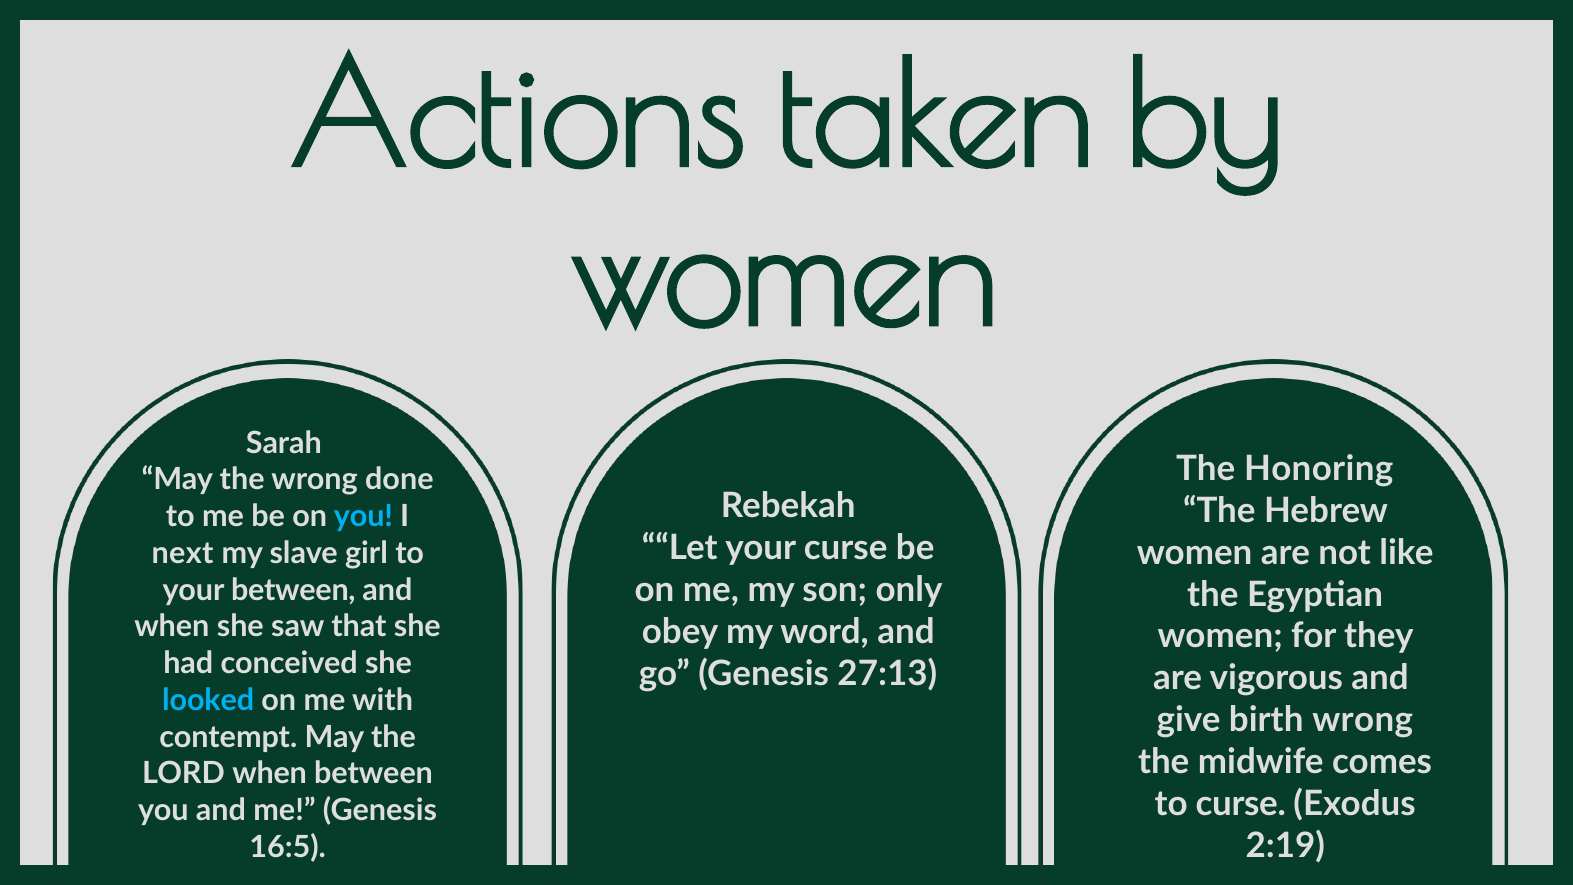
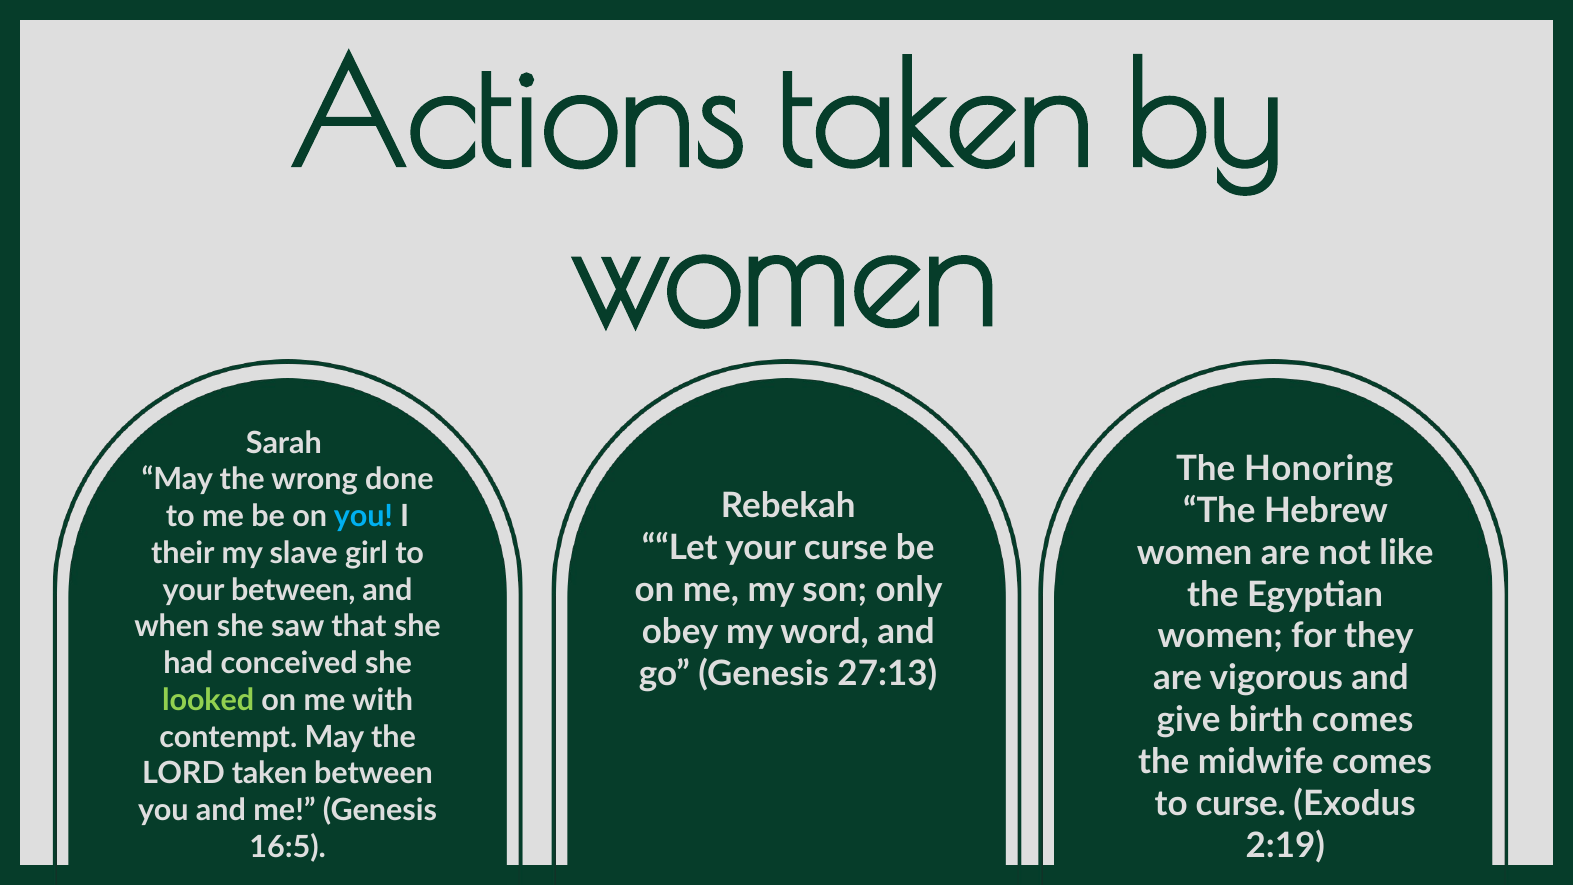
next: next -> their
looked colour: light blue -> light green
birth wrong: wrong -> comes
LORD when: when -> taken
